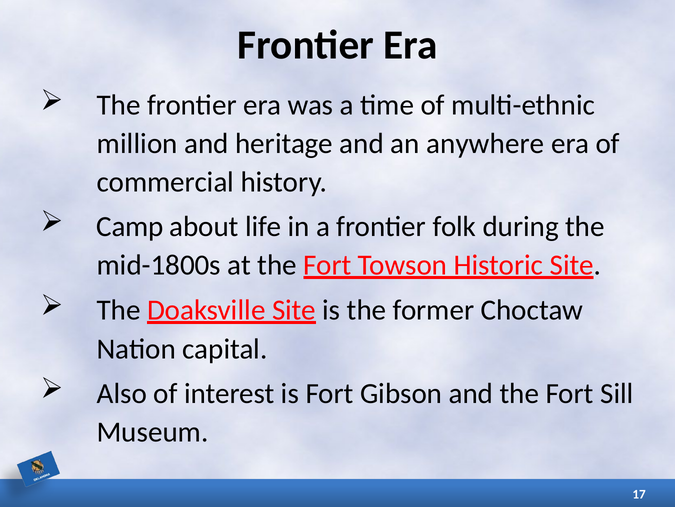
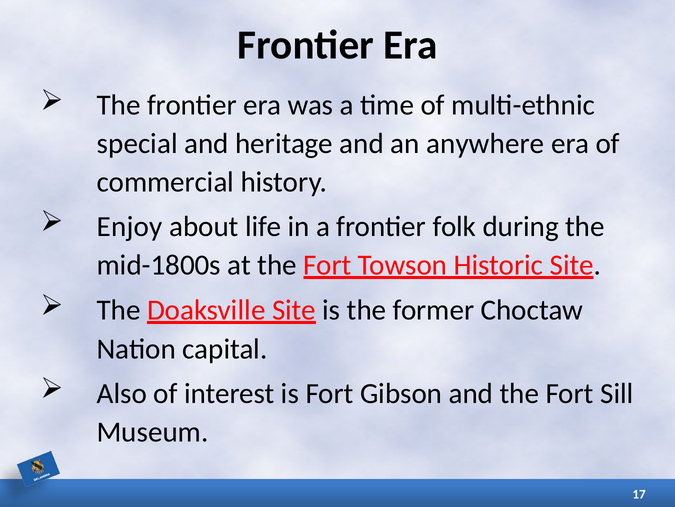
million: million -> special
Camp: Camp -> Enjoy
